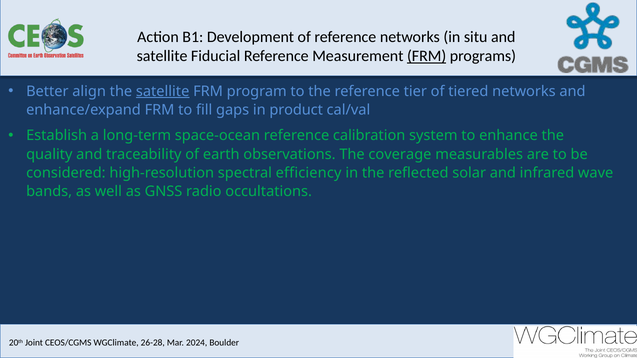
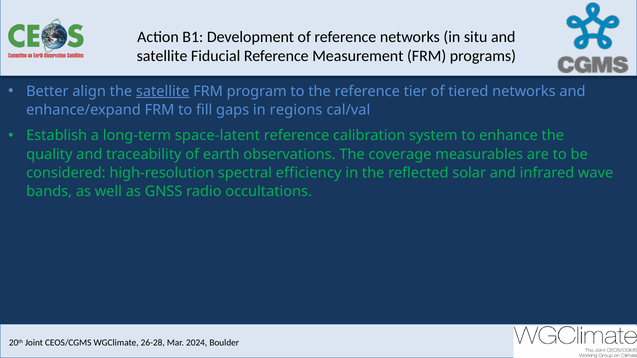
FRM at (427, 56) underline: present -> none
product: product -> regions
space-ocean: space-ocean -> space-latent
